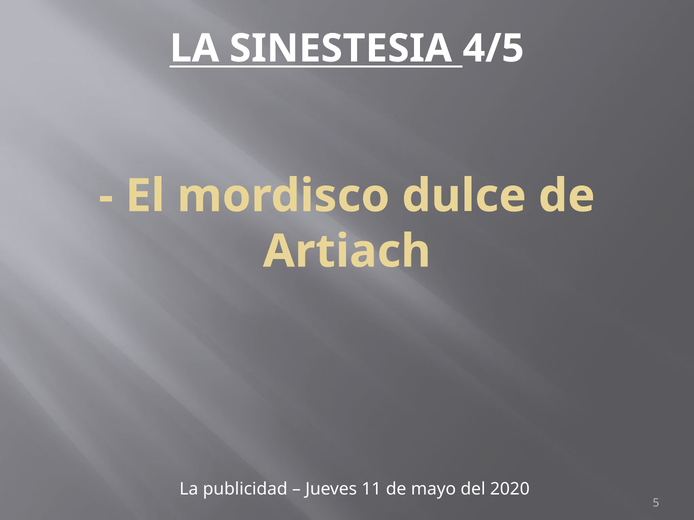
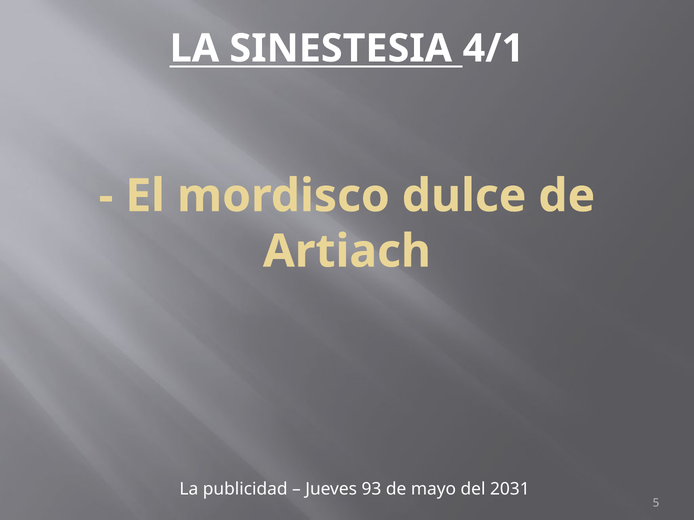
4/5: 4/5 -> 4/1
11: 11 -> 93
2020: 2020 -> 2031
